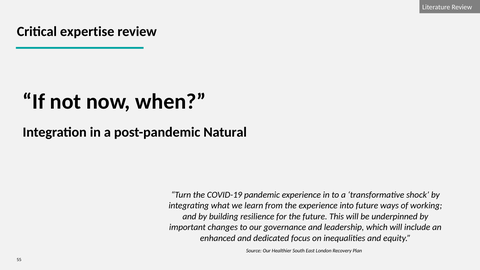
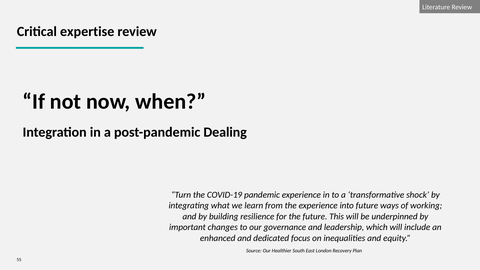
Natural: Natural -> Dealing
